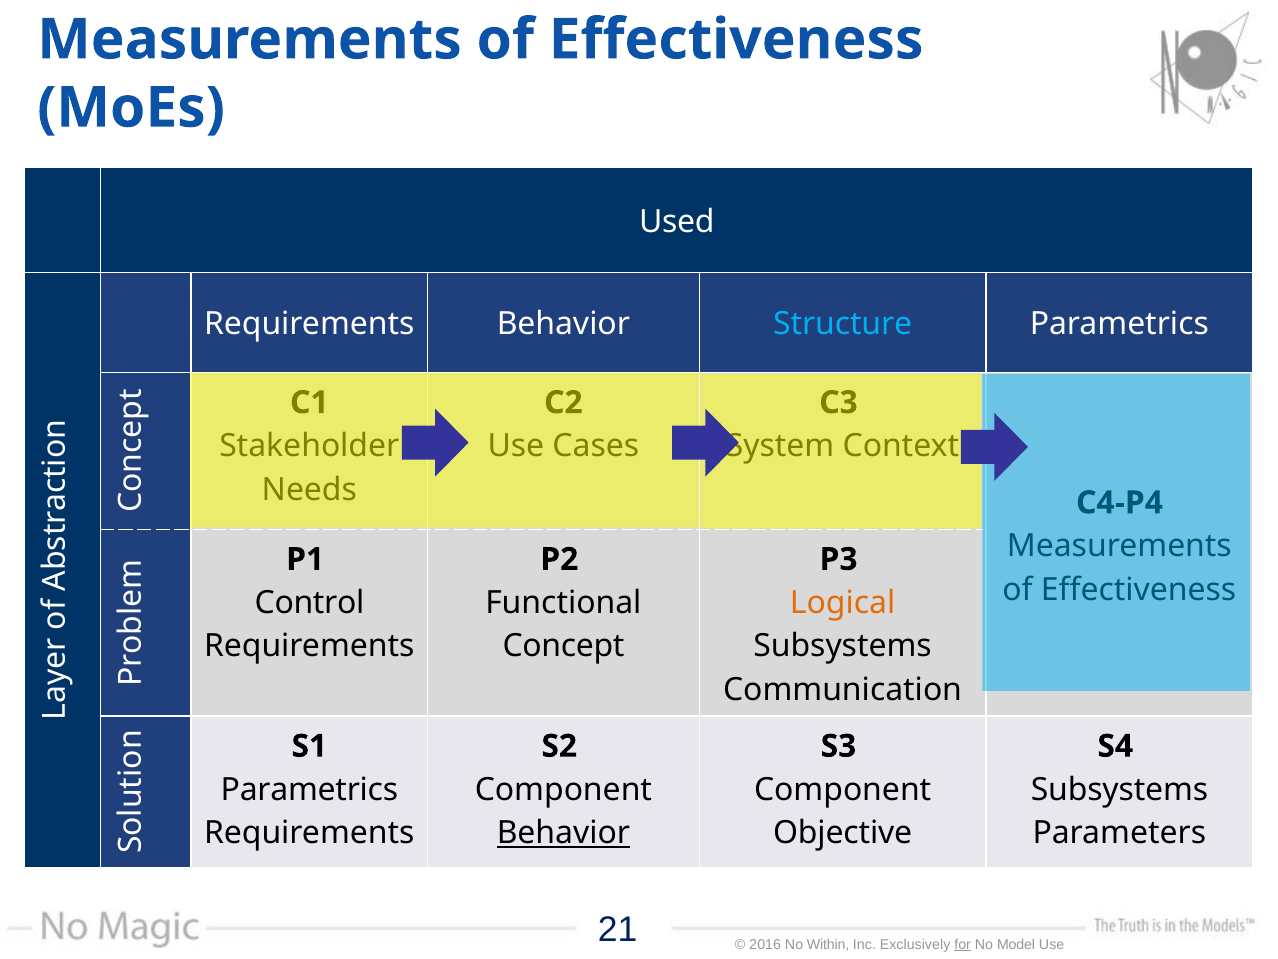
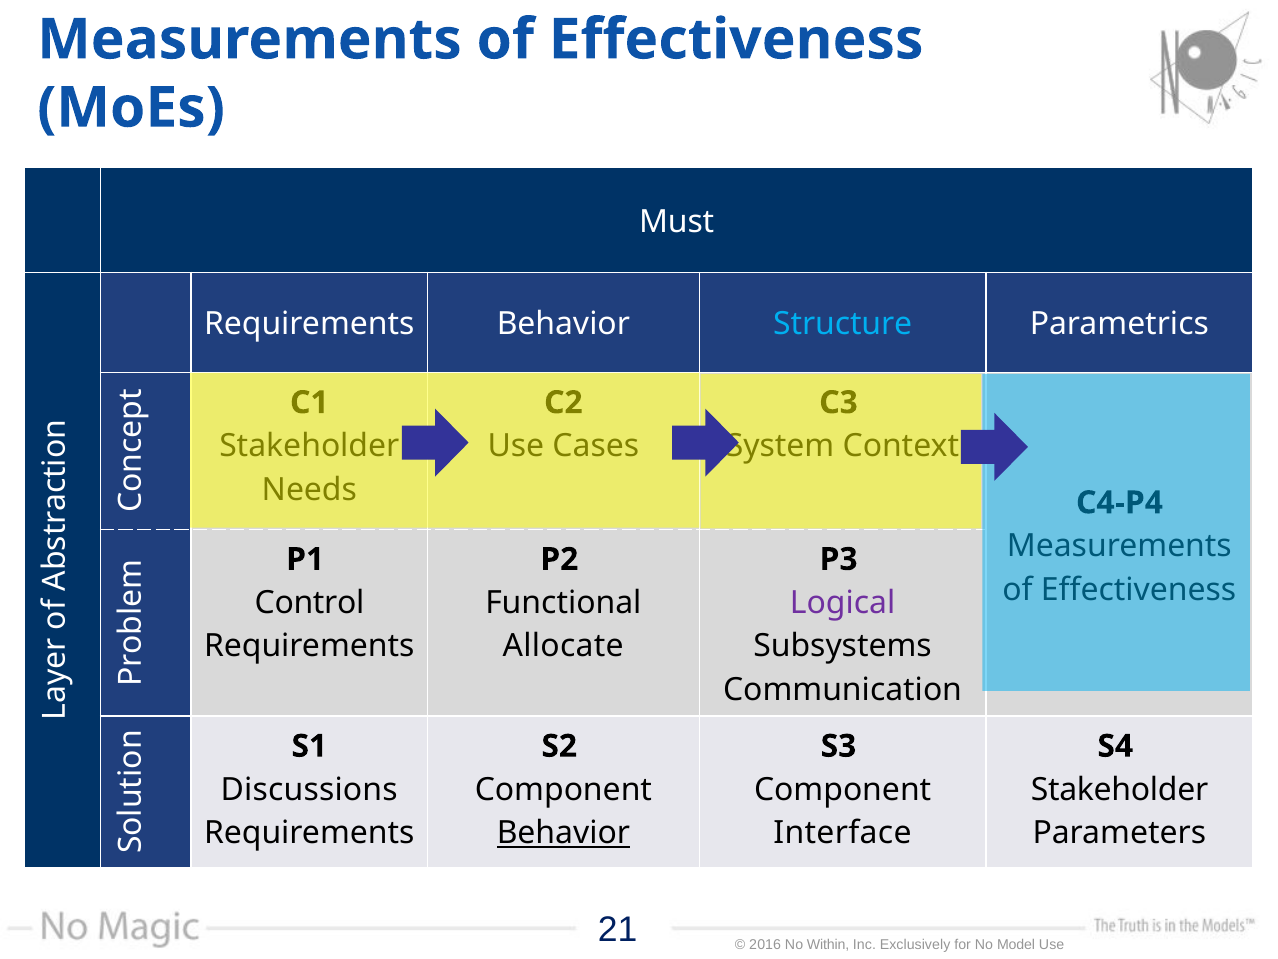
Used: Used -> Must
Logical colour: orange -> purple
Concept: Concept -> Allocate
Parametrics at (309, 789): Parametrics -> Discussions
Subsystems at (1119, 789): Subsystems -> Stakeholder
Objective: Objective -> Interface
for underline: present -> none
